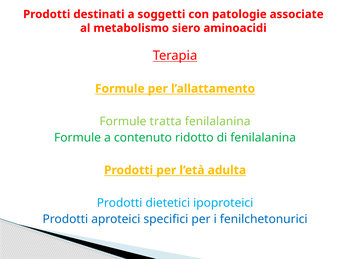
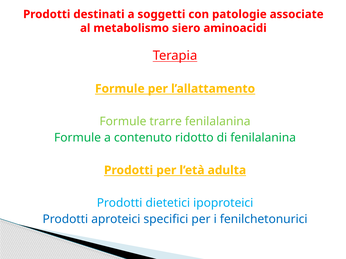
tratta: tratta -> trarre
